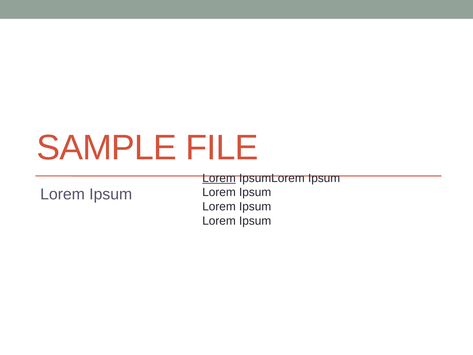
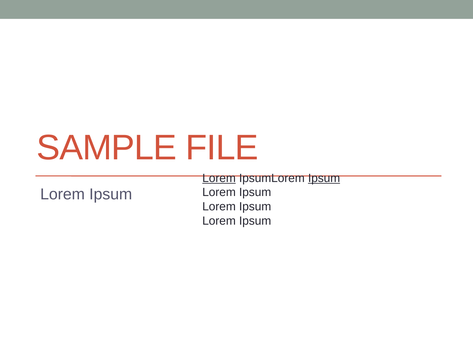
Ipsum at (324, 178) underline: none -> present
